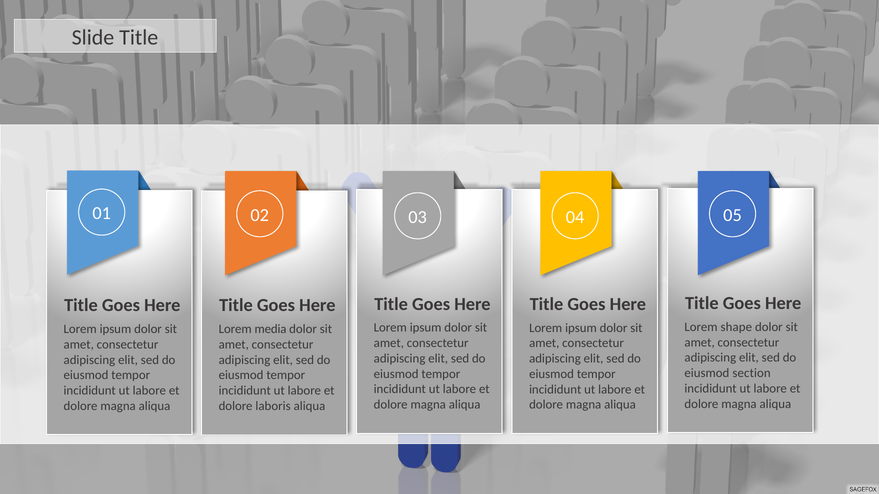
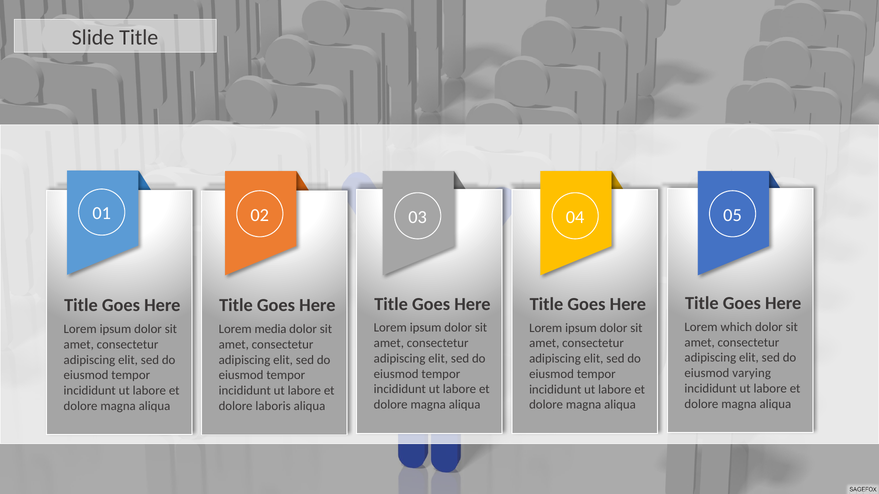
shape: shape -> which
section: section -> varying
